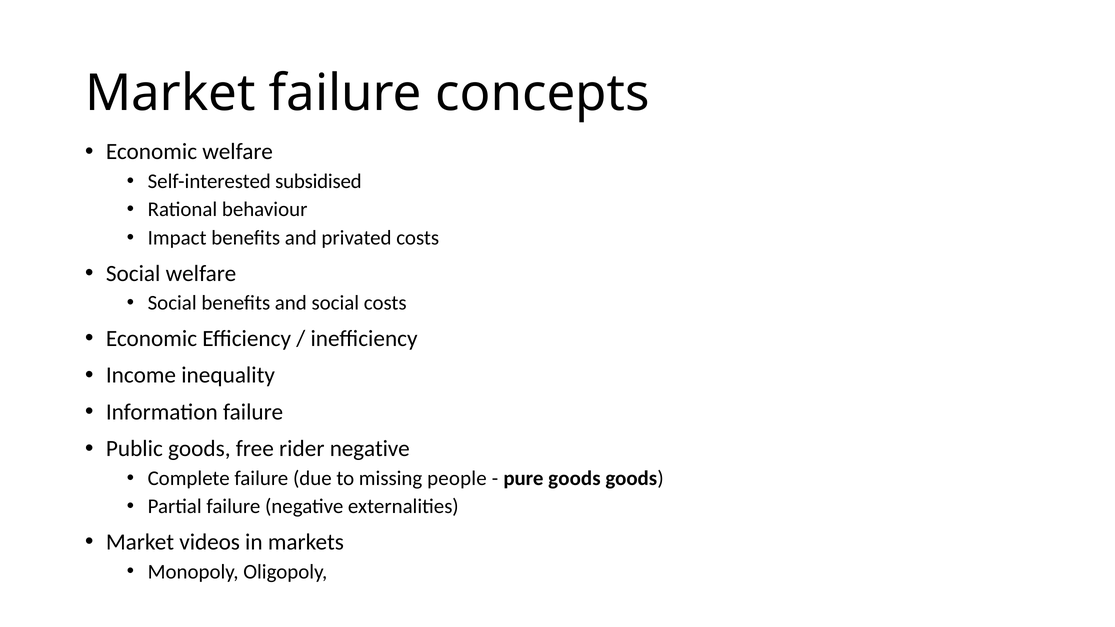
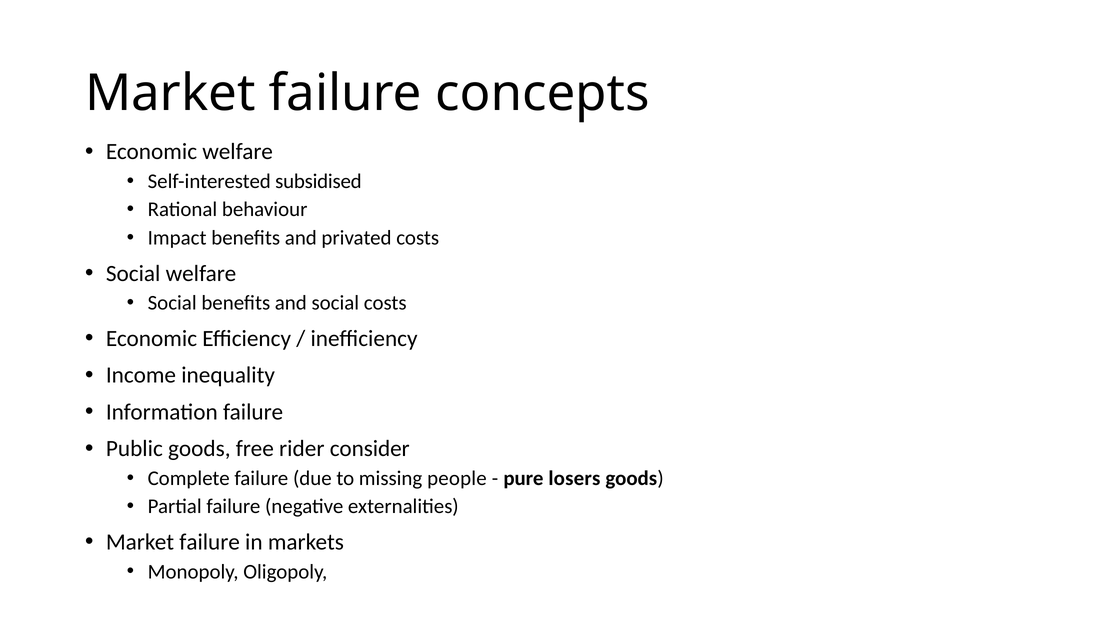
rider negative: negative -> consider
pure goods: goods -> losers
videos at (210, 542): videos -> failure
